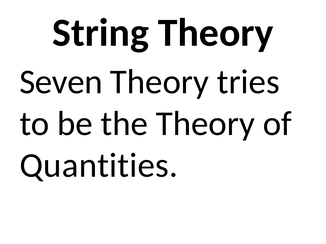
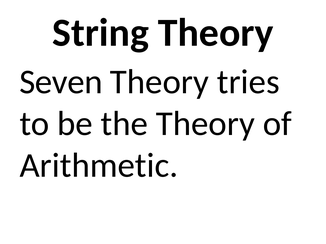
Quantities: Quantities -> Arithmetic
